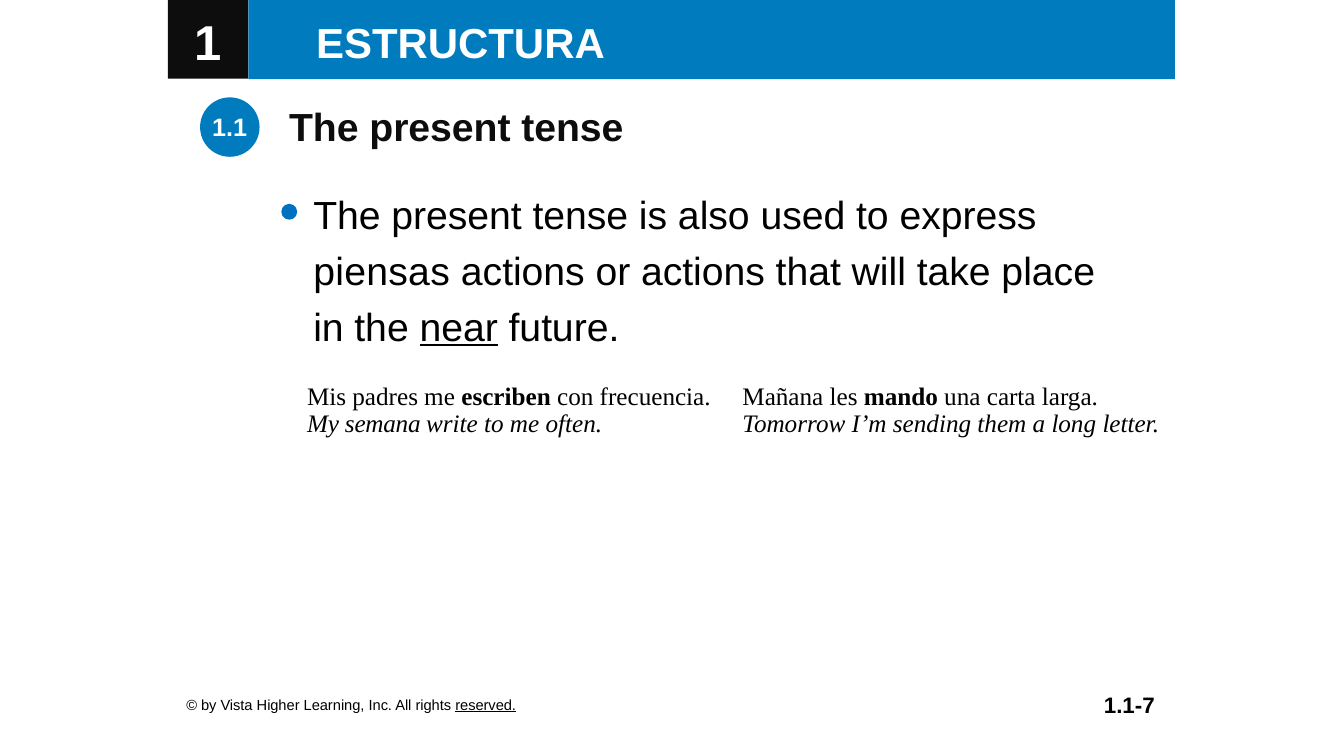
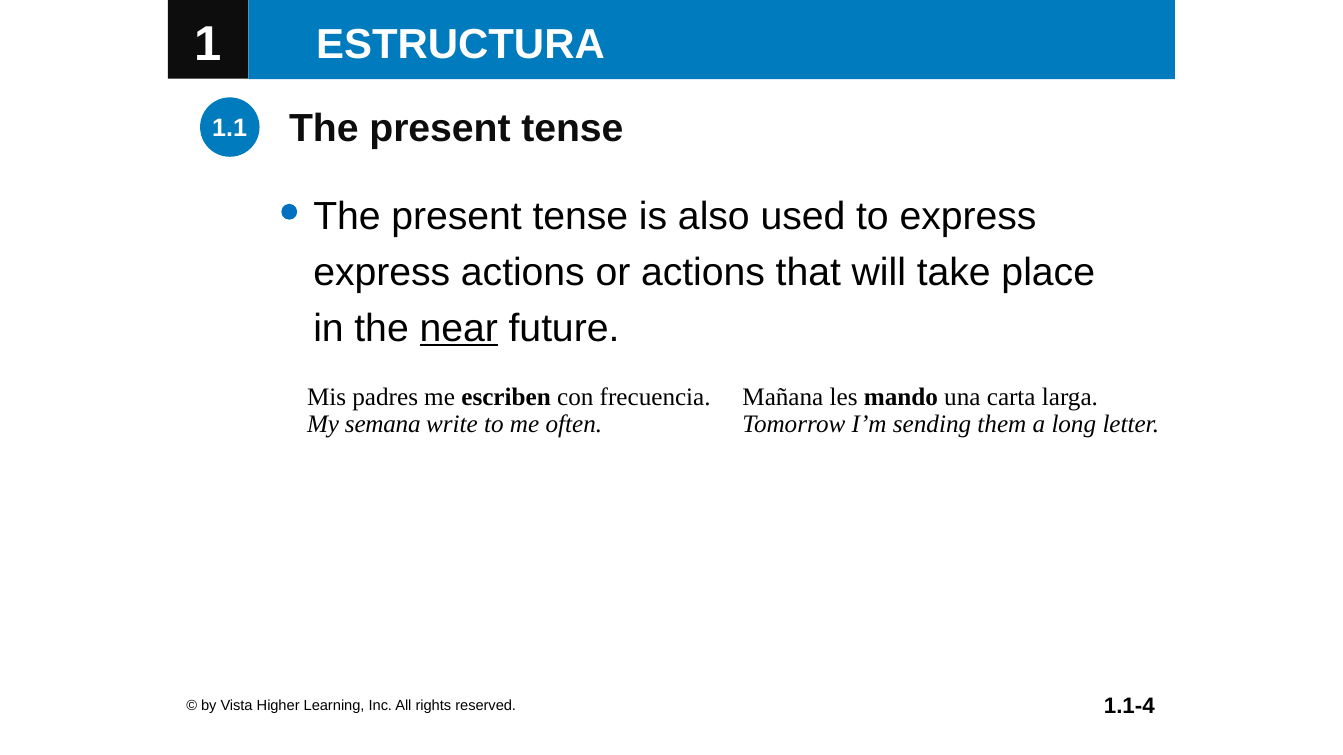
piensas at (382, 273): piensas -> express
1.1-7: 1.1-7 -> 1.1-4
reserved underline: present -> none
